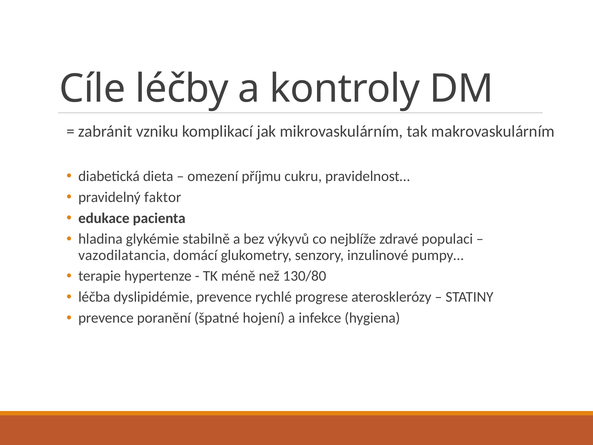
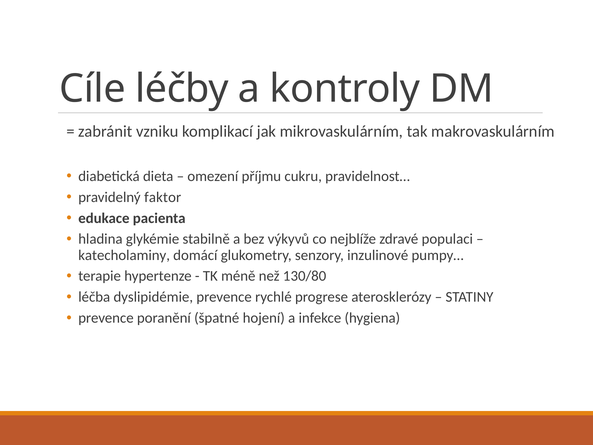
vazodilatancia: vazodilatancia -> katecholaminy
